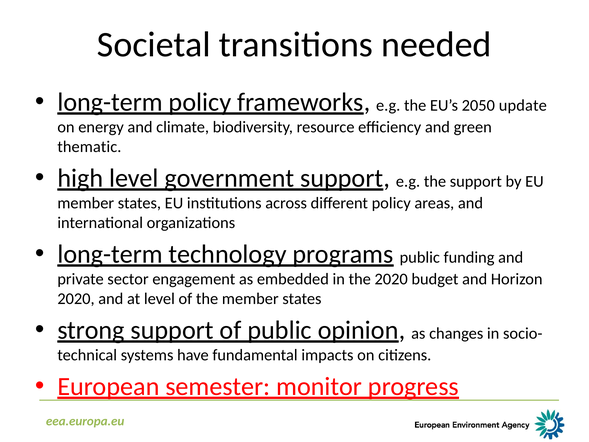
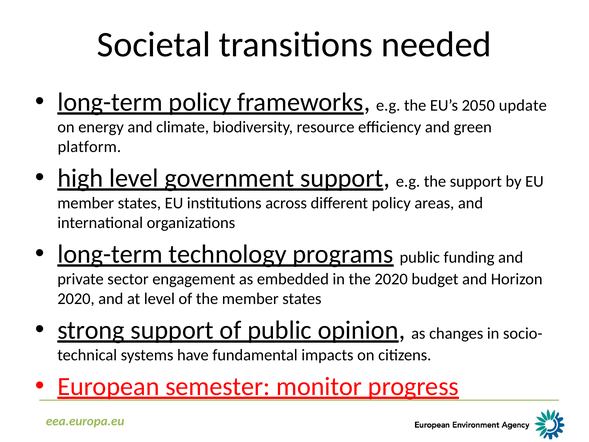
thematic: thematic -> platform
